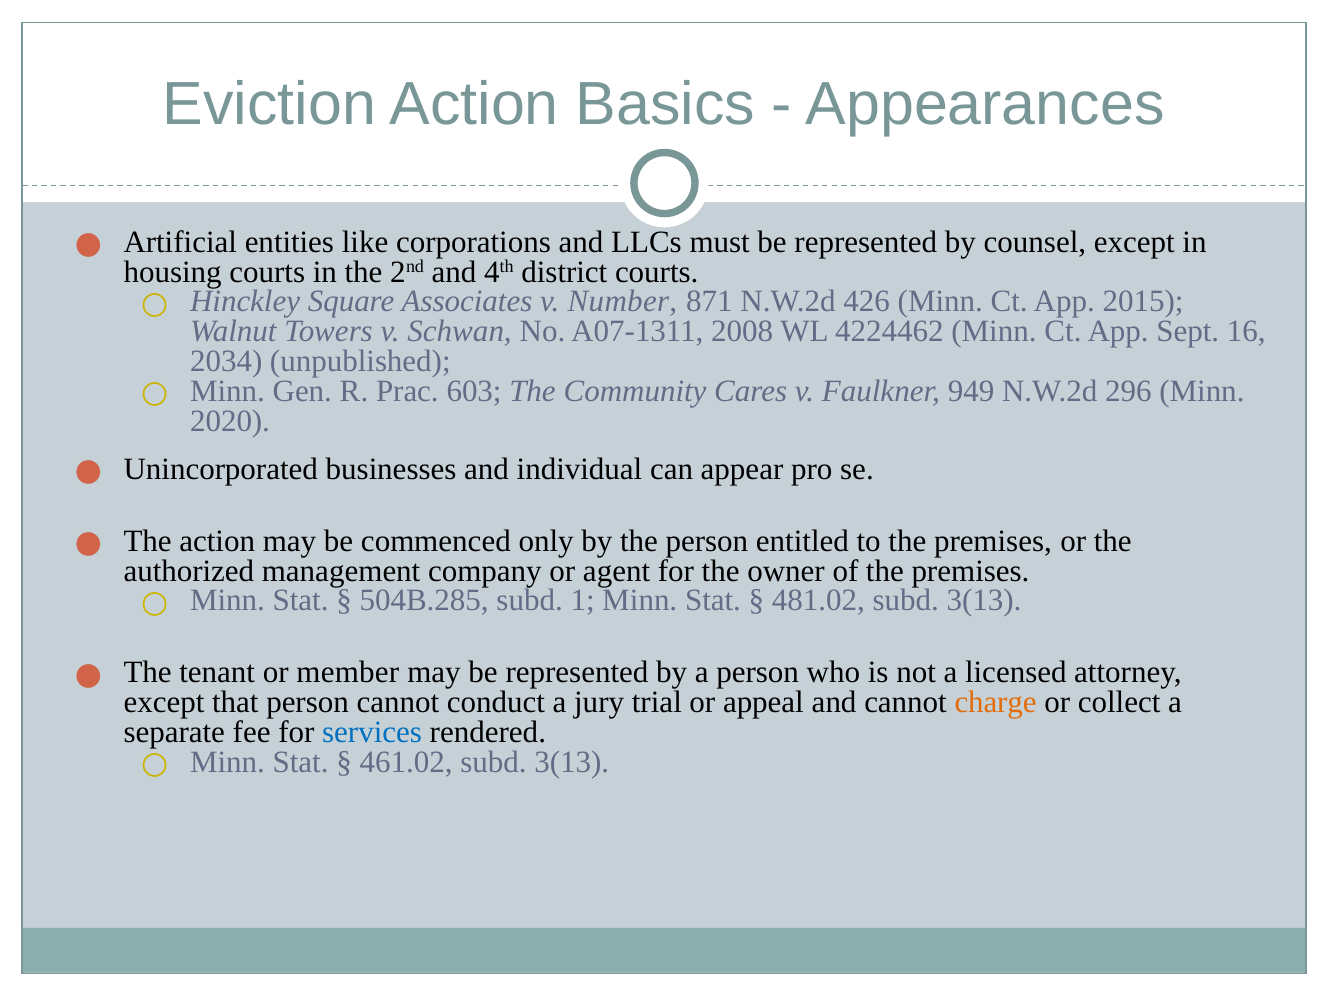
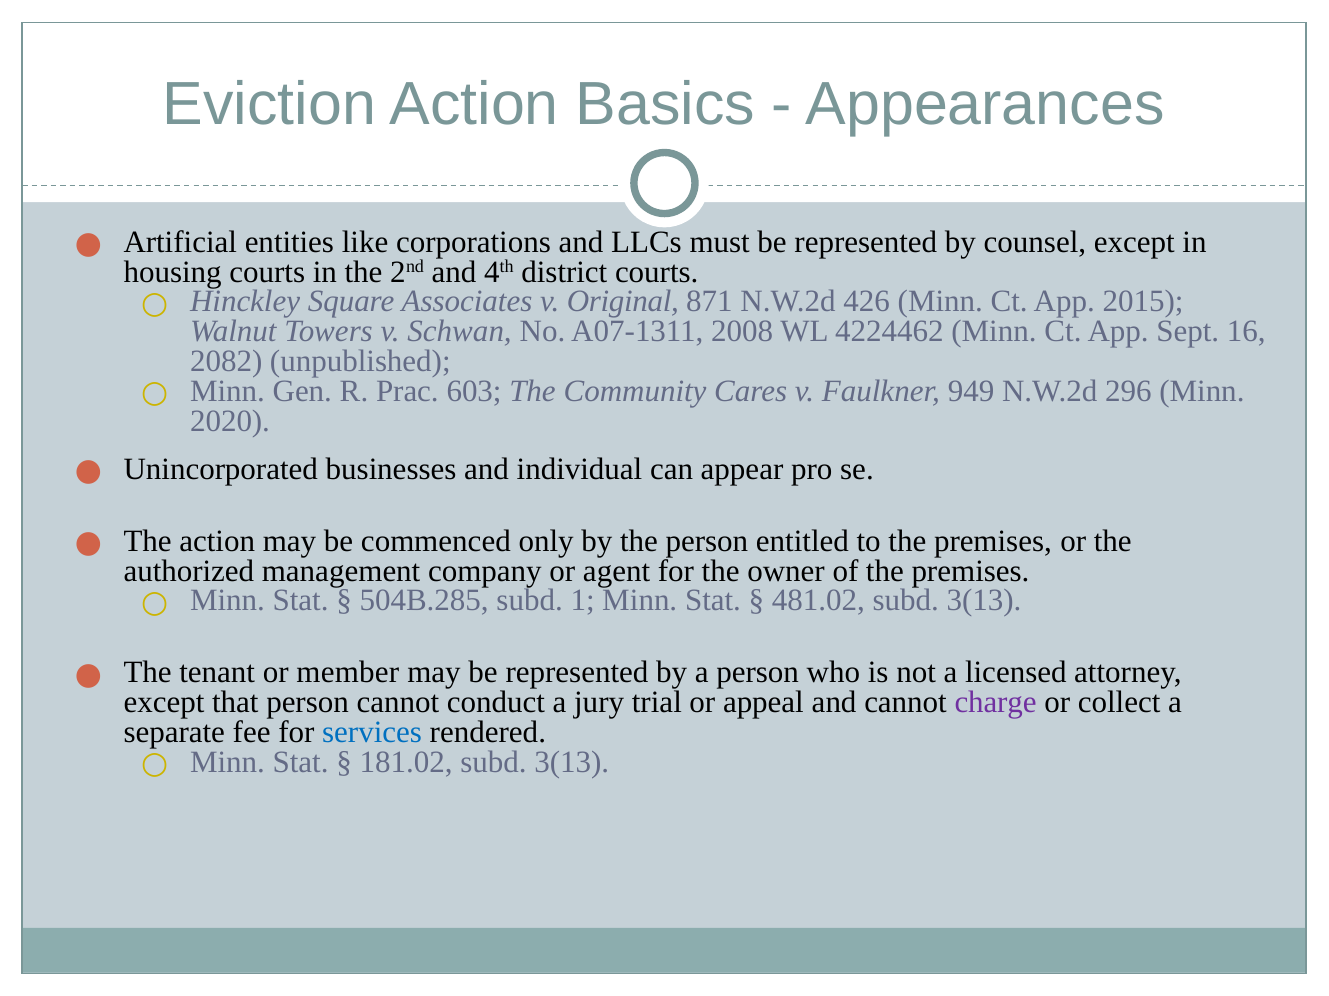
Number: Number -> Original
2034: 2034 -> 2082
charge colour: orange -> purple
461.02: 461.02 -> 181.02
